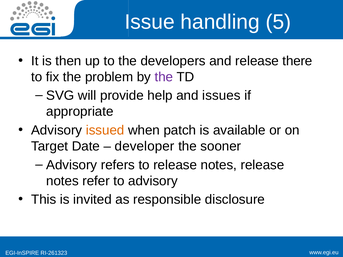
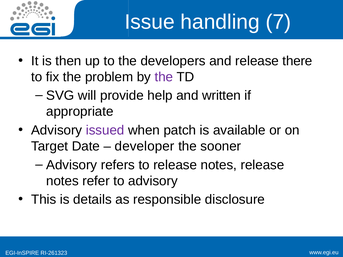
5: 5 -> 7
issues: issues -> written
issued colour: orange -> purple
invited: invited -> details
